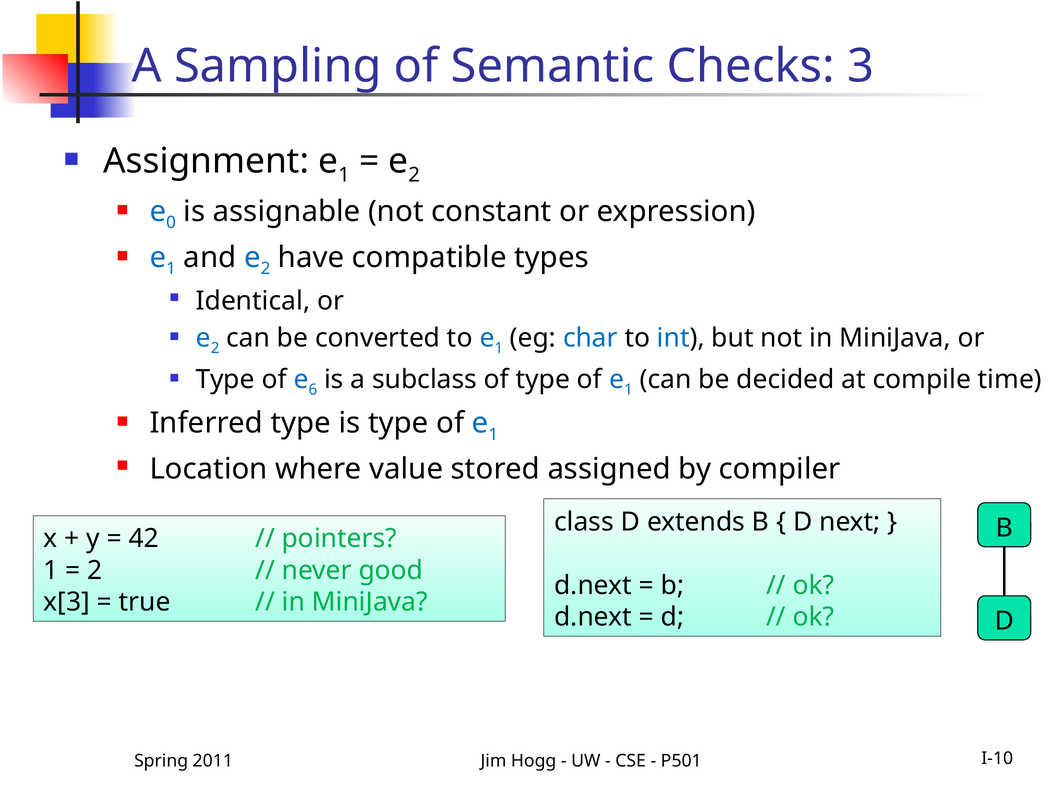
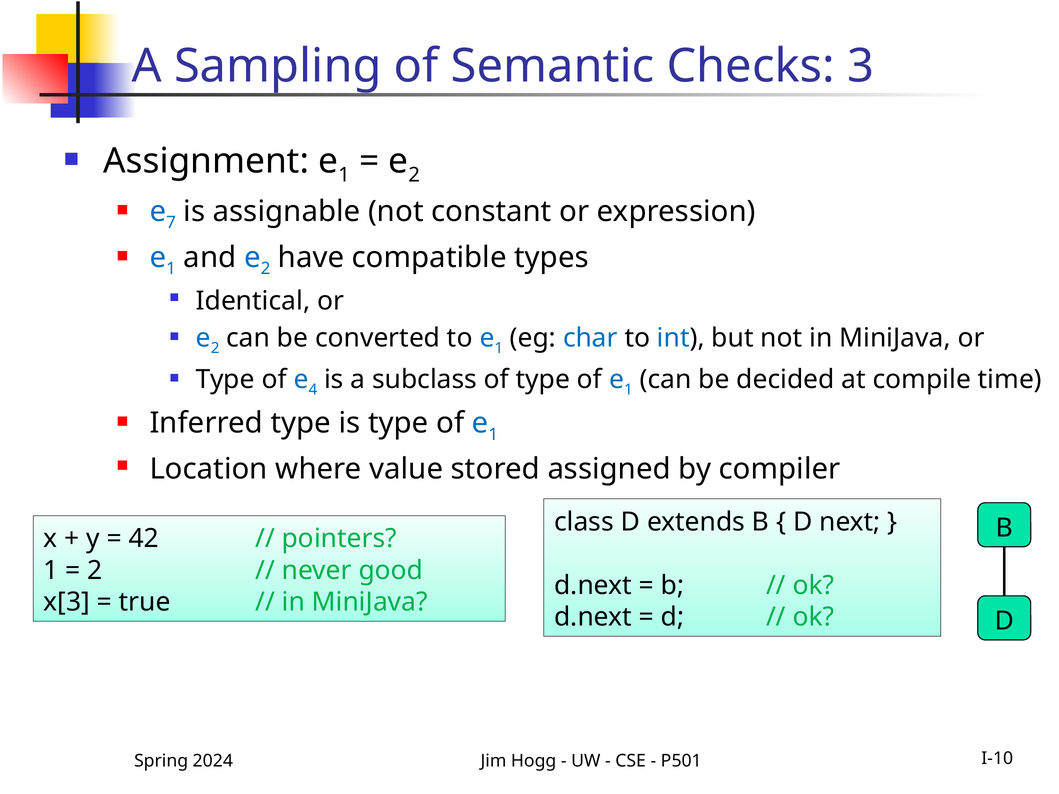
0: 0 -> 7
6: 6 -> 4
2011: 2011 -> 2024
